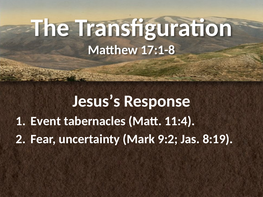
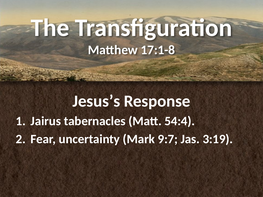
Event: Event -> Jairus
11:4: 11:4 -> 54:4
9:2: 9:2 -> 9:7
8:19: 8:19 -> 3:19
